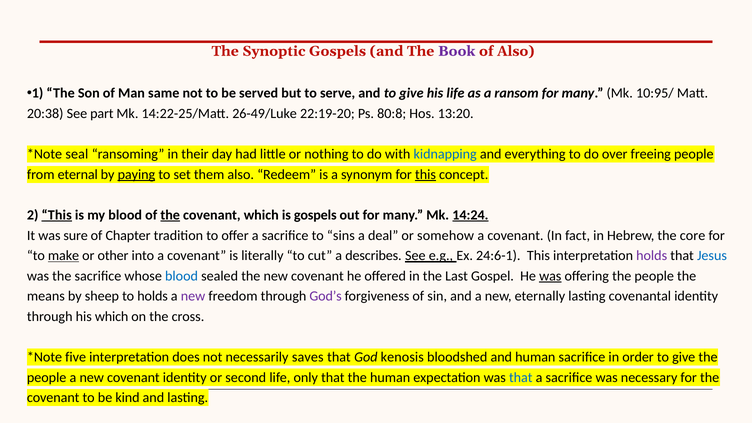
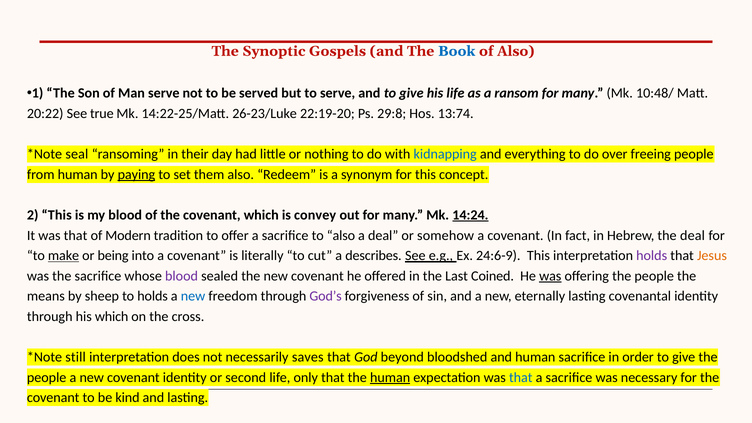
Book colour: purple -> blue
Man same: same -> serve
10:95/: 10:95/ -> 10:48/
20:38: 20:38 -> 20:22
part: part -> true
26-49/Luke: 26-49/Luke -> 26-23/Luke
80:8: 80:8 -> 29:8
13:20: 13:20 -> 13:74
from eternal: eternal -> human
this at (426, 175) underline: present -> none
This at (57, 215) underline: present -> none
the at (170, 215) underline: present -> none
is gospels: gospels -> convey
It was sure: sure -> that
Chapter: Chapter -> Modern
to sins: sins -> also
the core: core -> deal
other: other -> being
24:6-1: 24:6-1 -> 24:6-9
Jesus colour: blue -> orange
blood at (182, 276) colour: blue -> purple
Gospel: Gospel -> Coined
new at (193, 296) colour: purple -> blue
five: five -> still
kenosis: kenosis -> beyond
human at (390, 377) underline: none -> present
